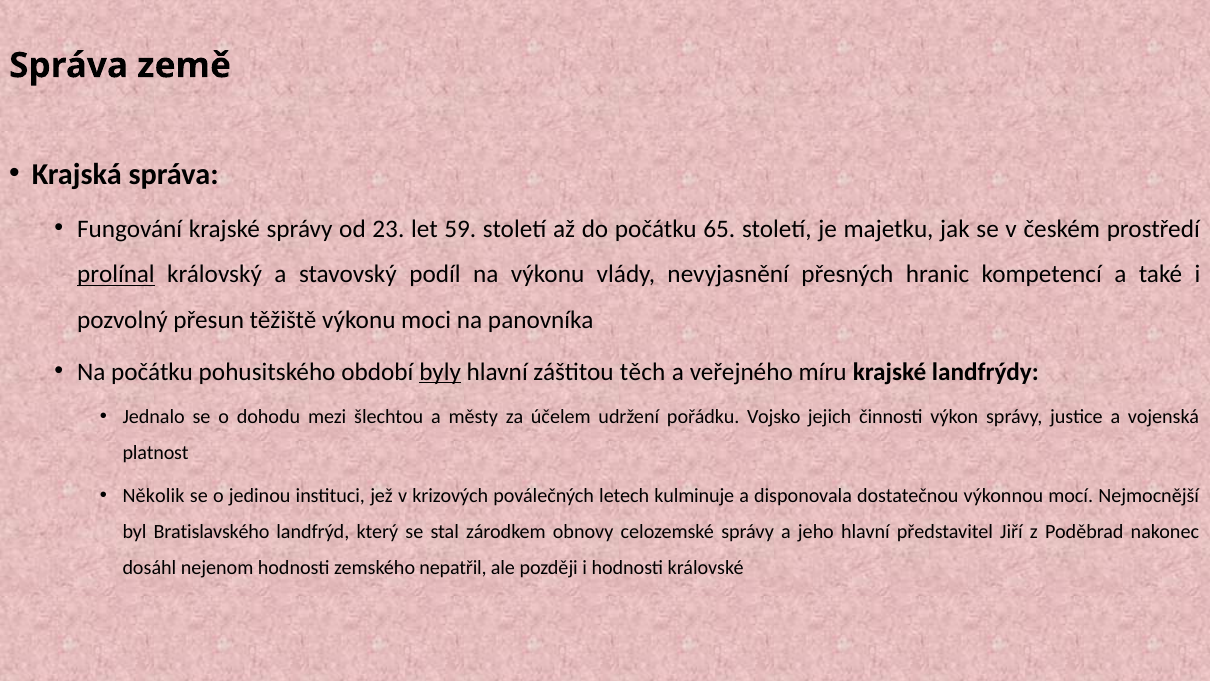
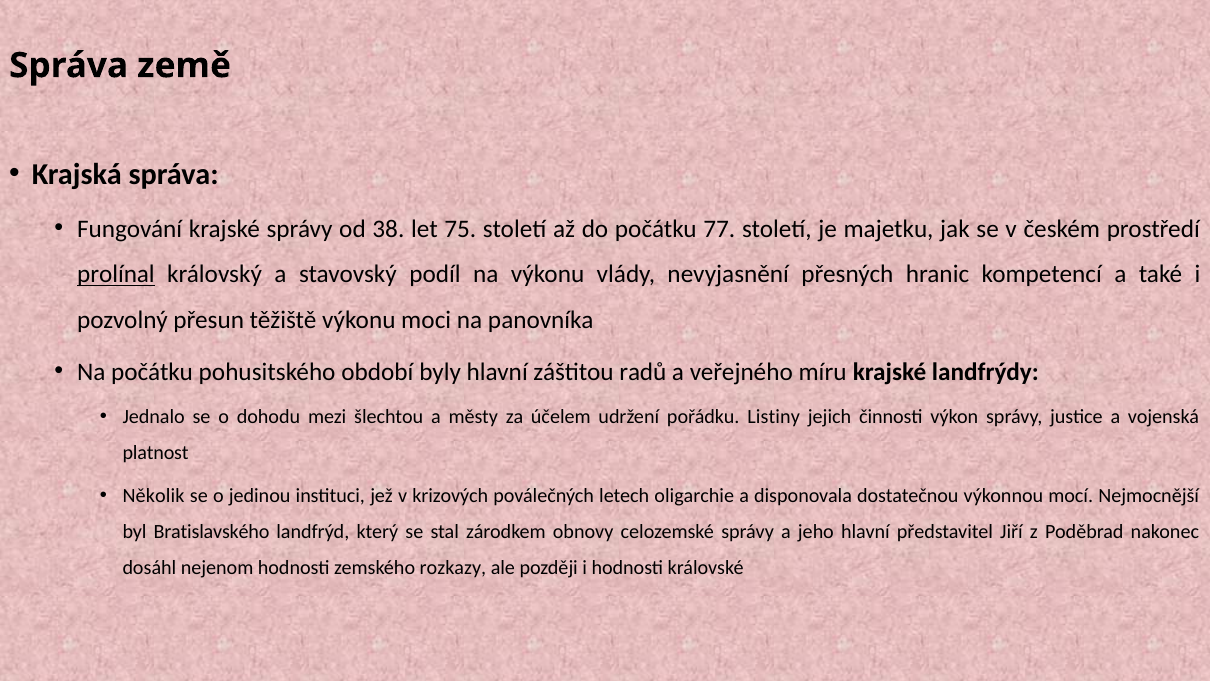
23: 23 -> 38
59: 59 -> 75
65: 65 -> 77
byly underline: present -> none
těch: těch -> radů
Vojsko: Vojsko -> Listiny
kulminuje: kulminuje -> oligarchie
nepatřil: nepatřil -> rozkazy
